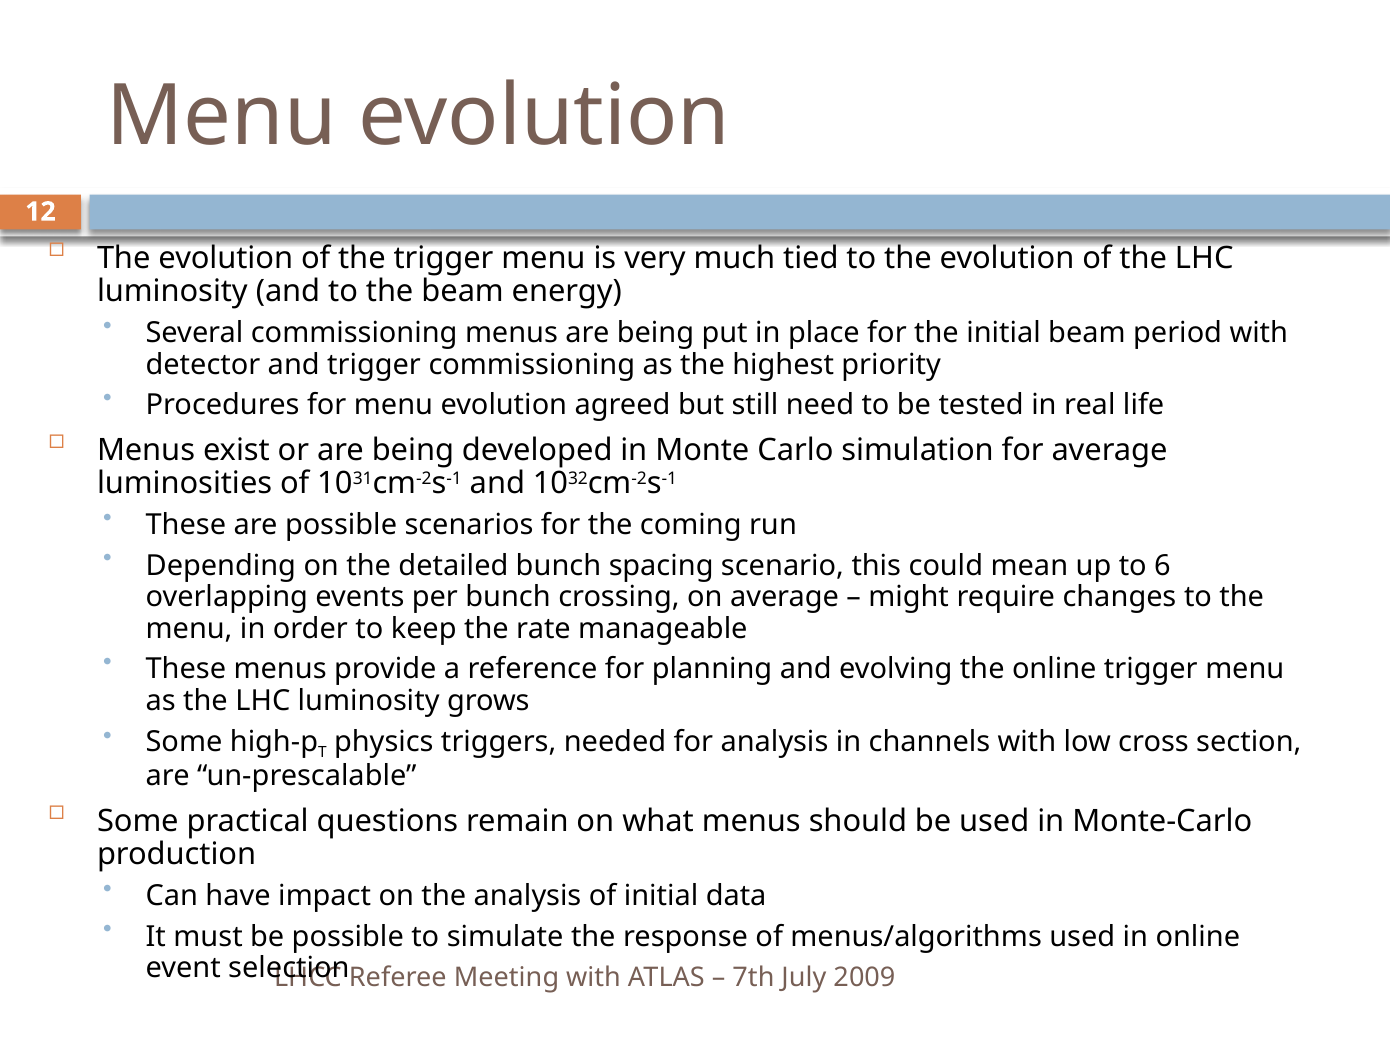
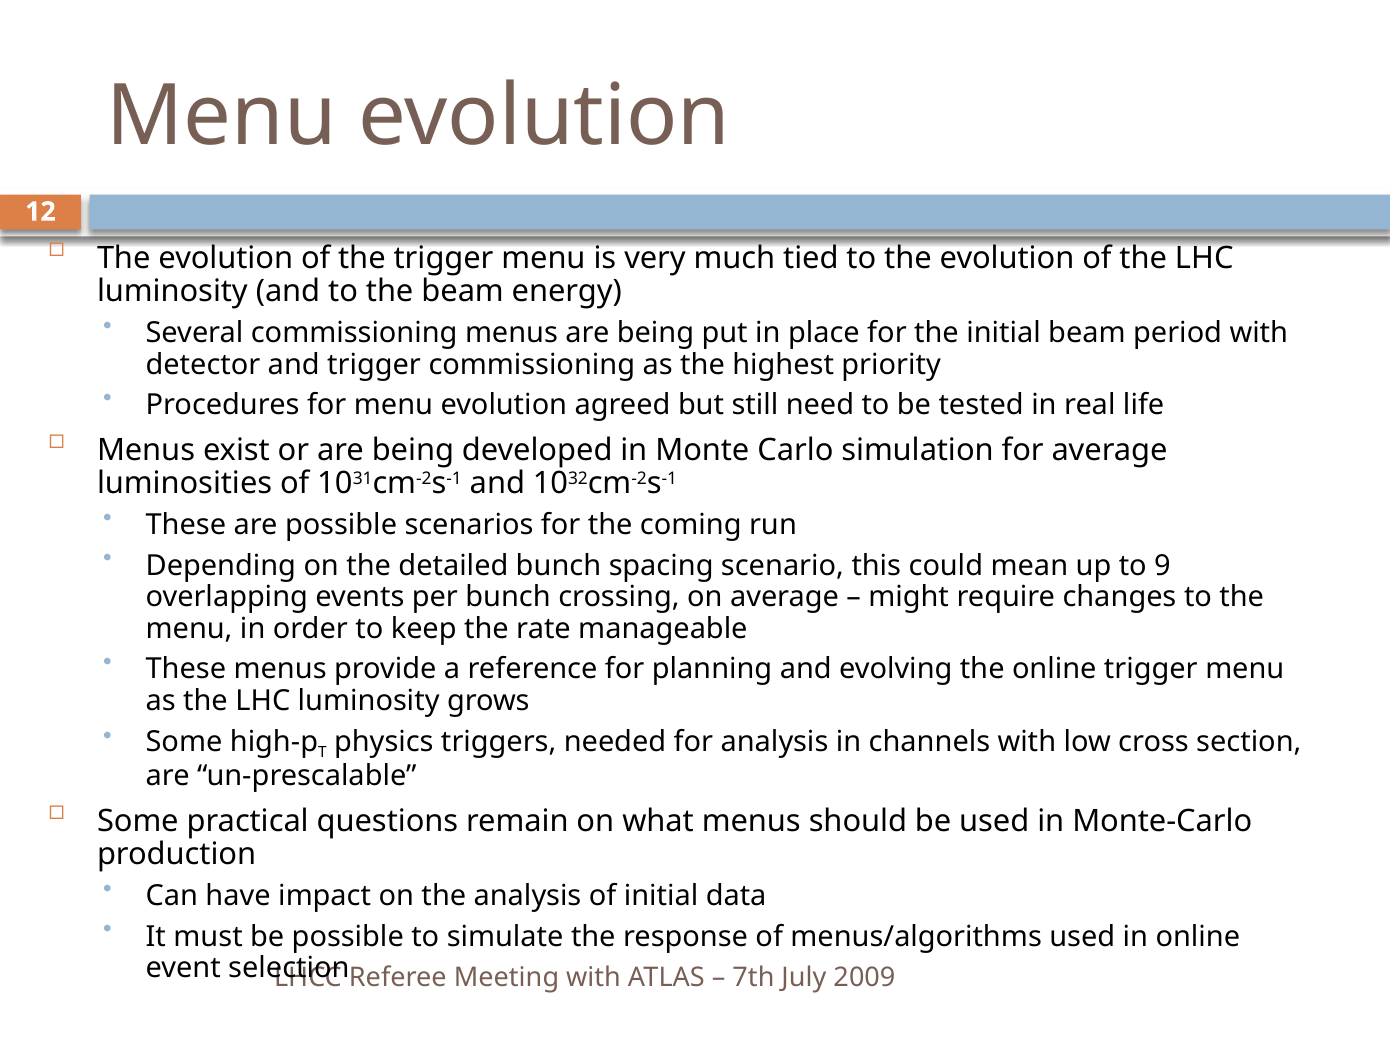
6: 6 -> 9
